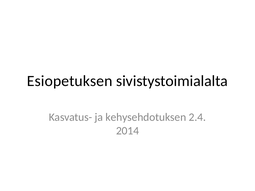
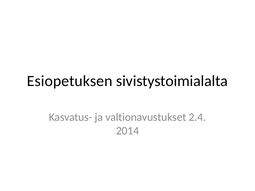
kehysehdotuksen: kehysehdotuksen -> valtionavustukset
